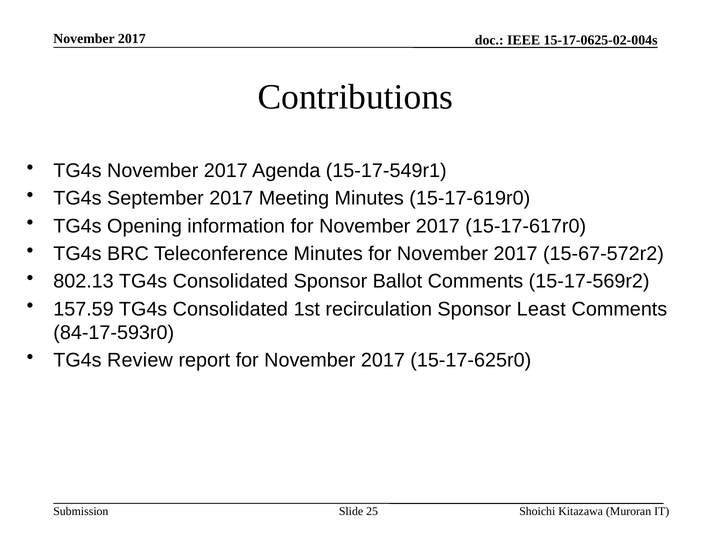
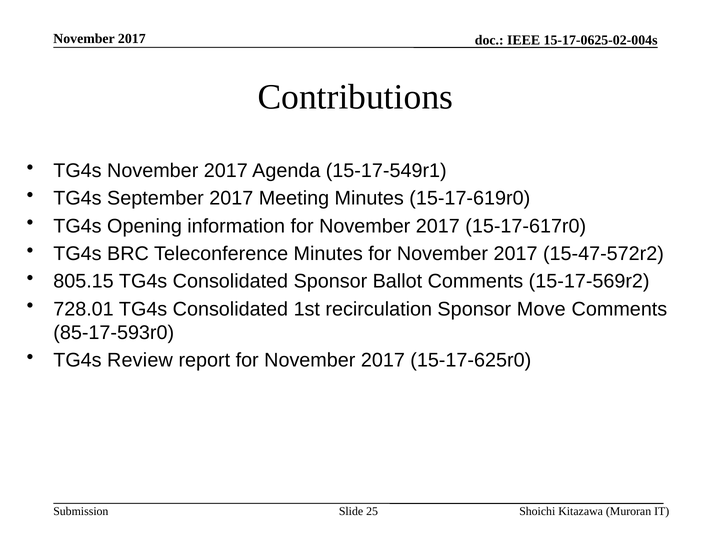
15-67-572r2: 15-67-572r2 -> 15-47-572r2
802.13: 802.13 -> 805.15
157.59: 157.59 -> 728.01
Least: Least -> Move
84-17-593r0: 84-17-593r0 -> 85-17-593r0
